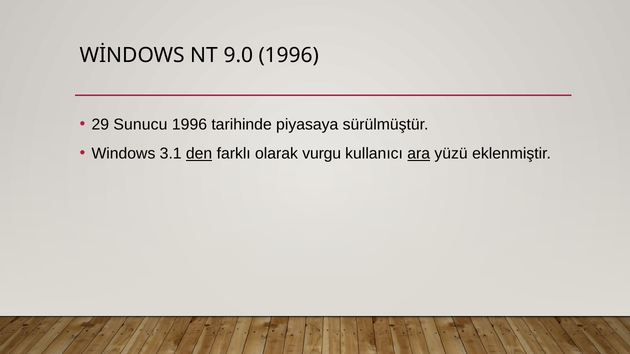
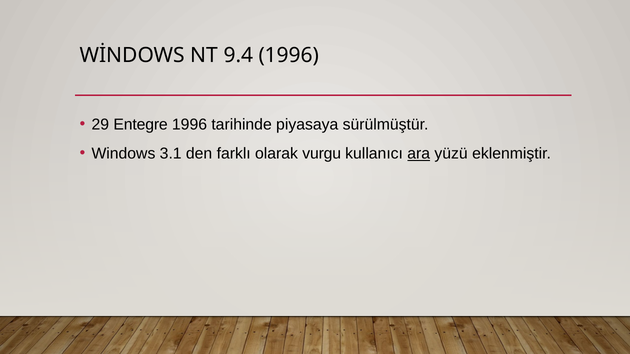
9.0: 9.0 -> 9.4
Sunucu: Sunucu -> Entegre
den underline: present -> none
